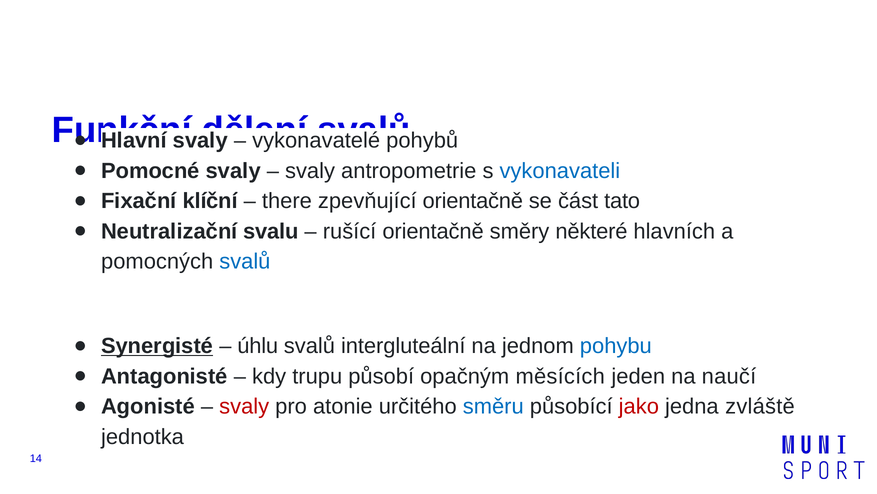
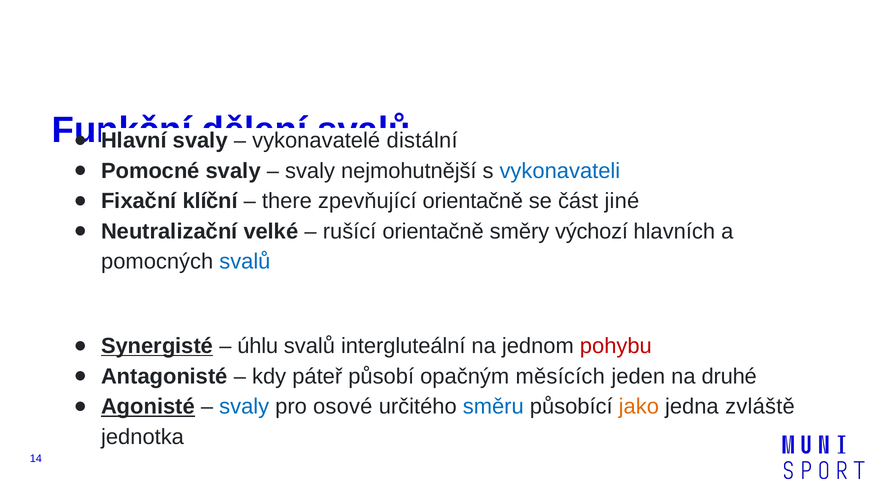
pohybů: pohybů -> distální
antropometrie: antropometrie -> nejmohutnější
tato: tato -> jiné
svalu: svalu -> velké
některé: některé -> výchozí
pohybu colour: blue -> red
trupu: trupu -> páteř
naučí: naučí -> druhé
Agonisté underline: none -> present
svaly at (244, 406) colour: red -> blue
atonie: atonie -> osové
jako colour: red -> orange
